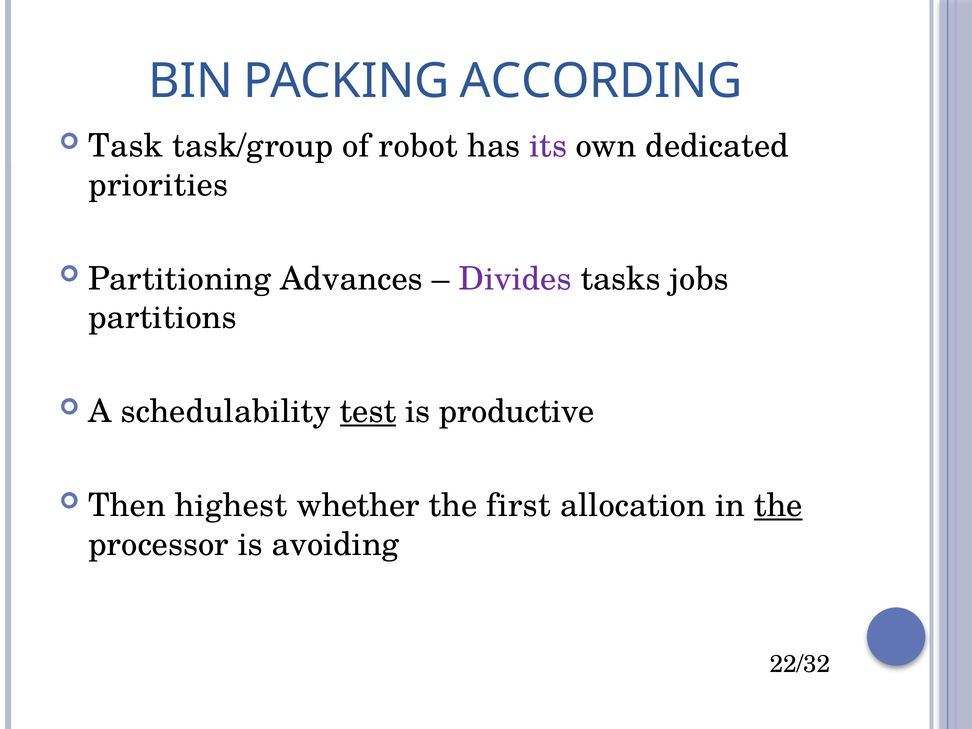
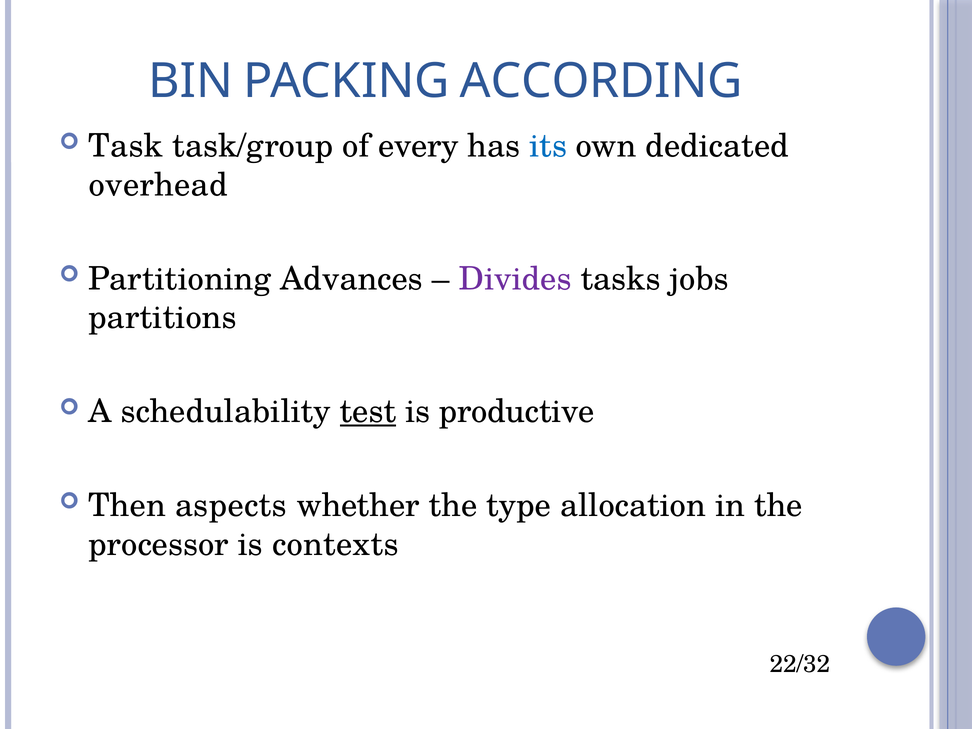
robot: robot -> every
its colour: purple -> blue
priorities: priorities -> overhead
highest: highest -> aspects
first: first -> type
the at (778, 506) underline: present -> none
avoiding: avoiding -> contexts
